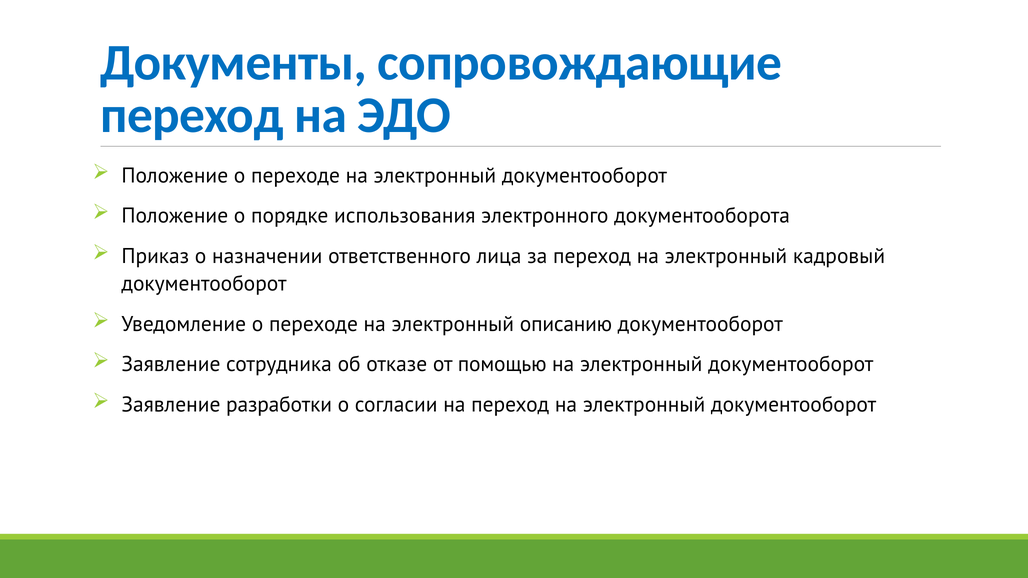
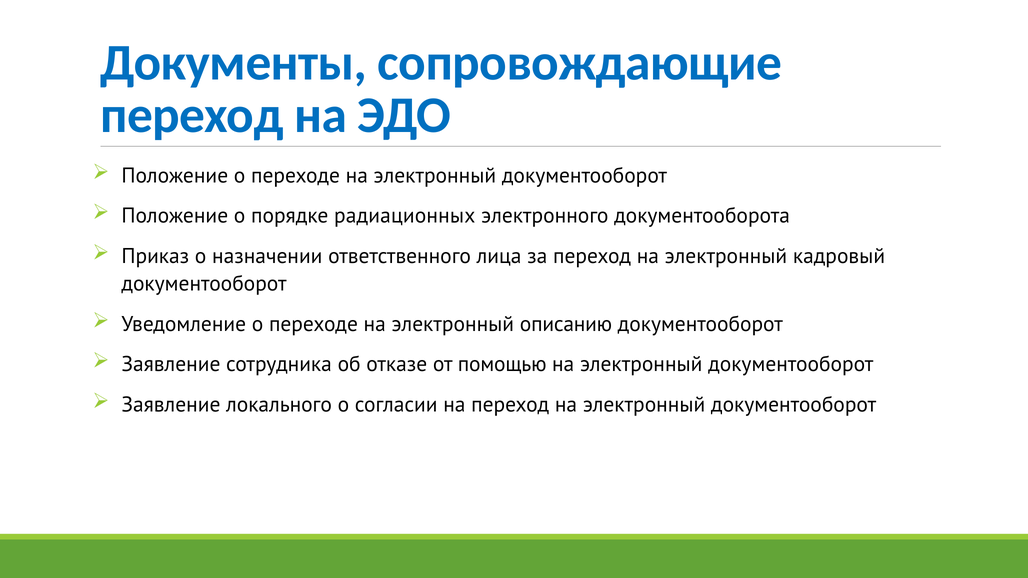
использования: использования -> радиационных
разработки: разработки -> локального
